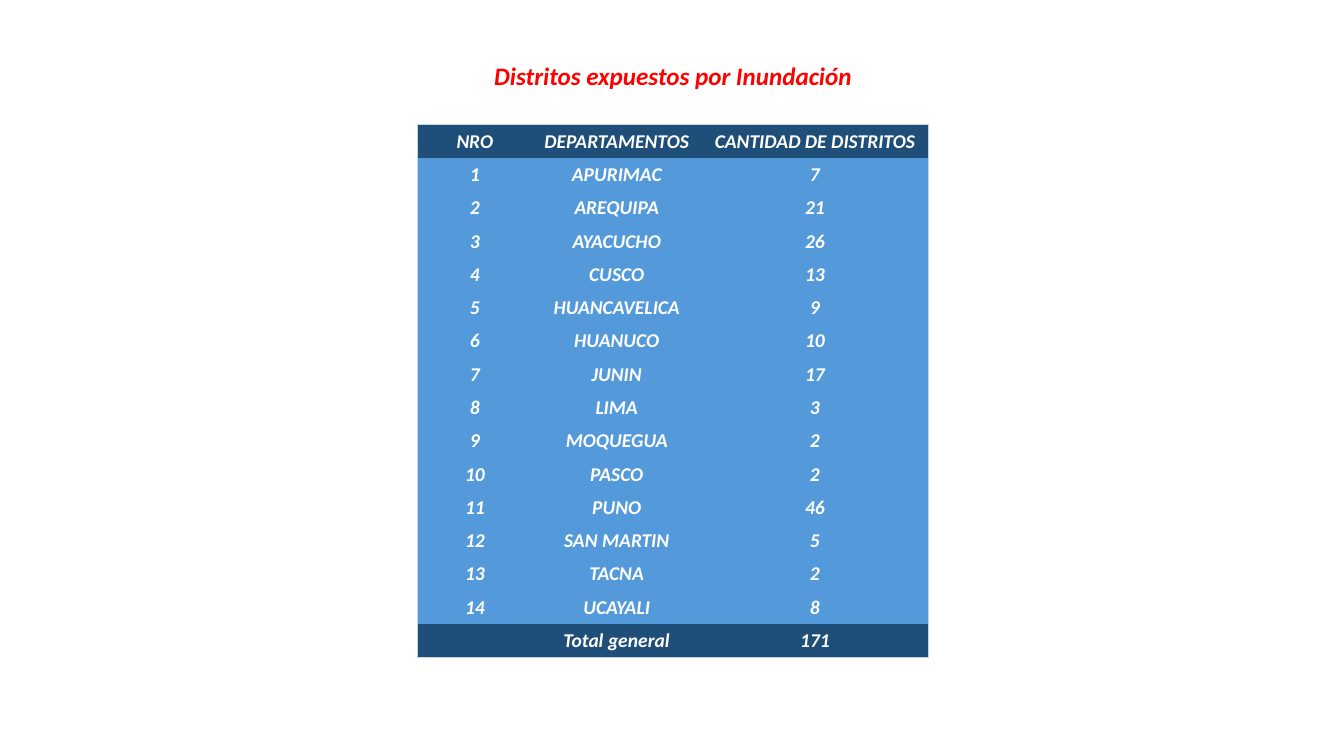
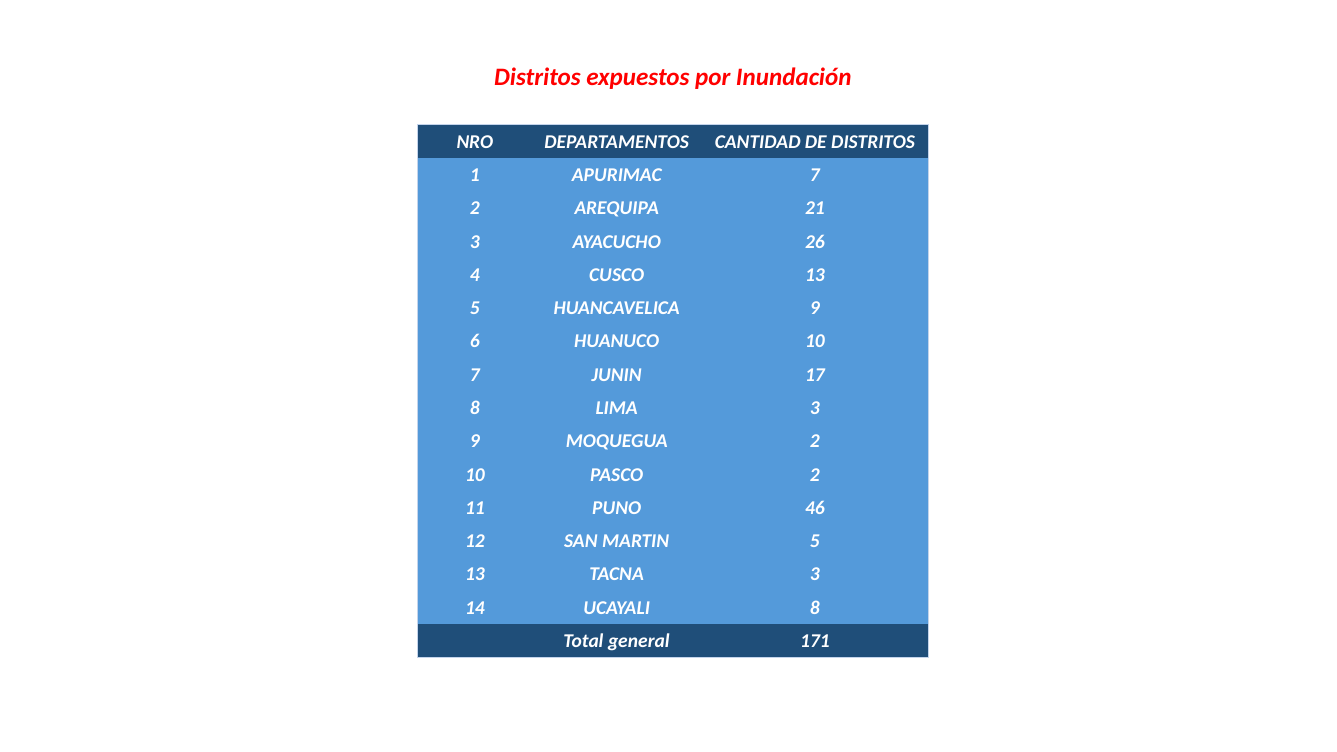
TACNA 2: 2 -> 3
